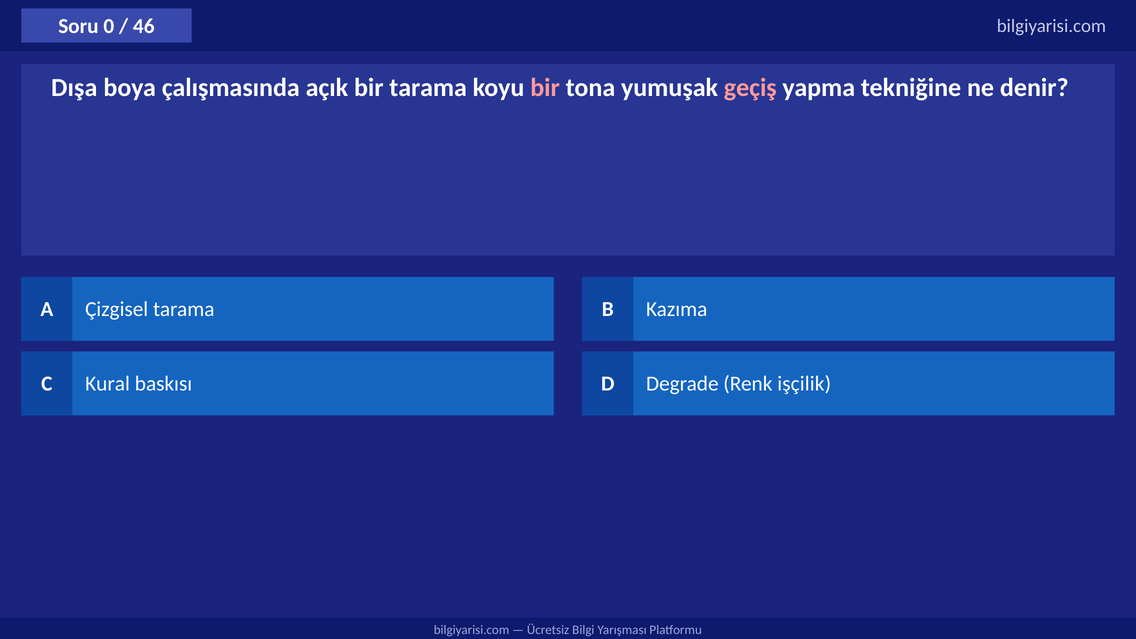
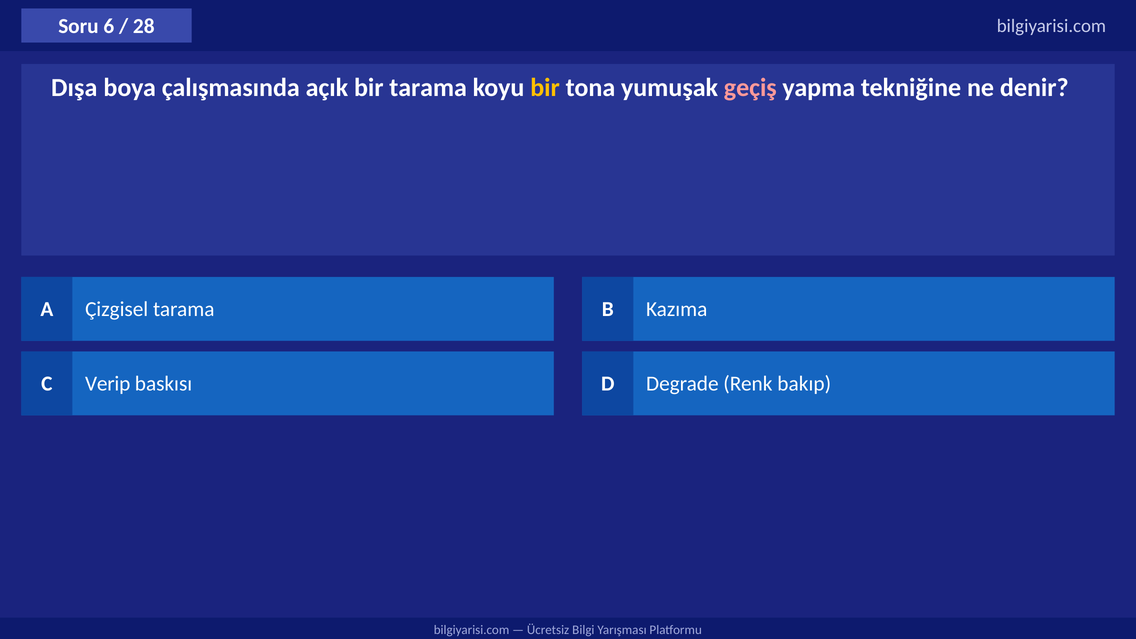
0: 0 -> 6
46: 46 -> 28
bir at (545, 87) colour: pink -> yellow
Kural: Kural -> Verip
işçilik: işçilik -> bakıp
